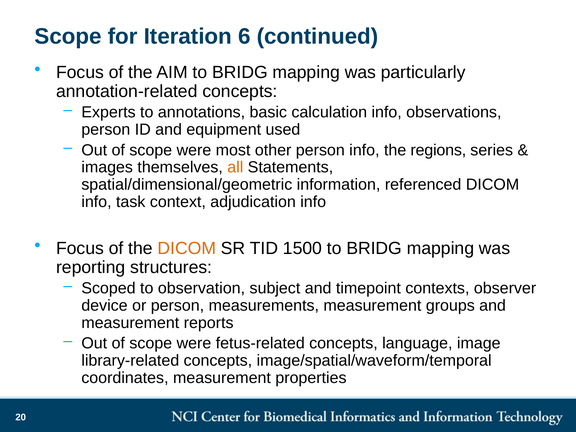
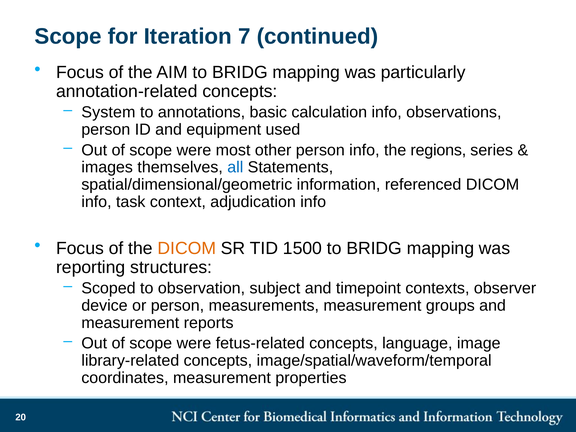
6: 6 -> 7
Experts: Experts -> System
all colour: orange -> blue
